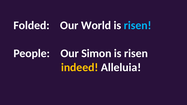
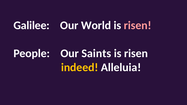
Folded: Folded -> Galilee
risen at (138, 25) colour: light blue -> pink
Simon: Simon -> Saints
